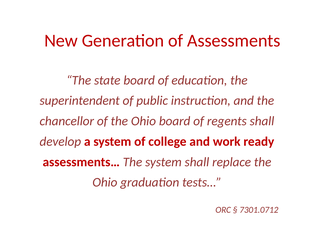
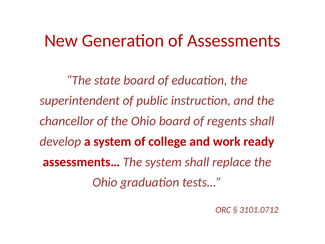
7301.0712: 7301.0712 -> 3101.0712
